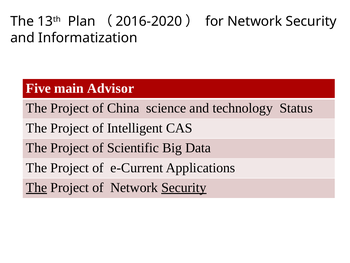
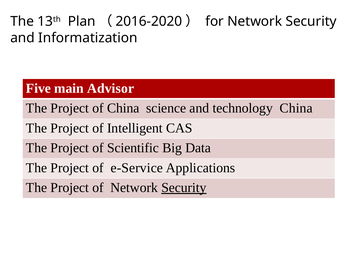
technology Status: Status -> China
e-Current: e-Current -> e-Service
The at (37, 187) underline: present -> none
